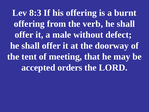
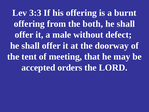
8:3: 8:3 -> 3:3
verb: verb -> both
